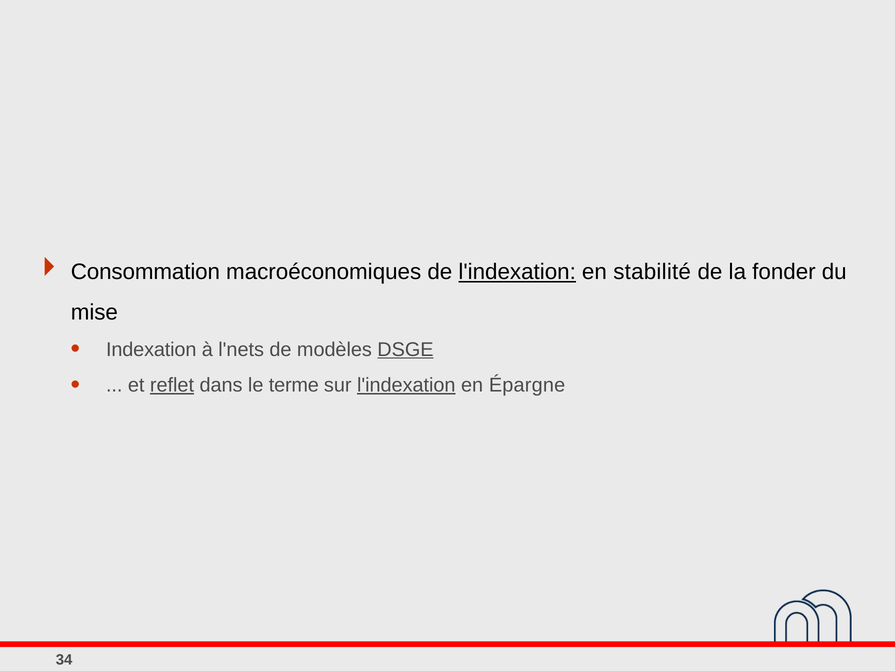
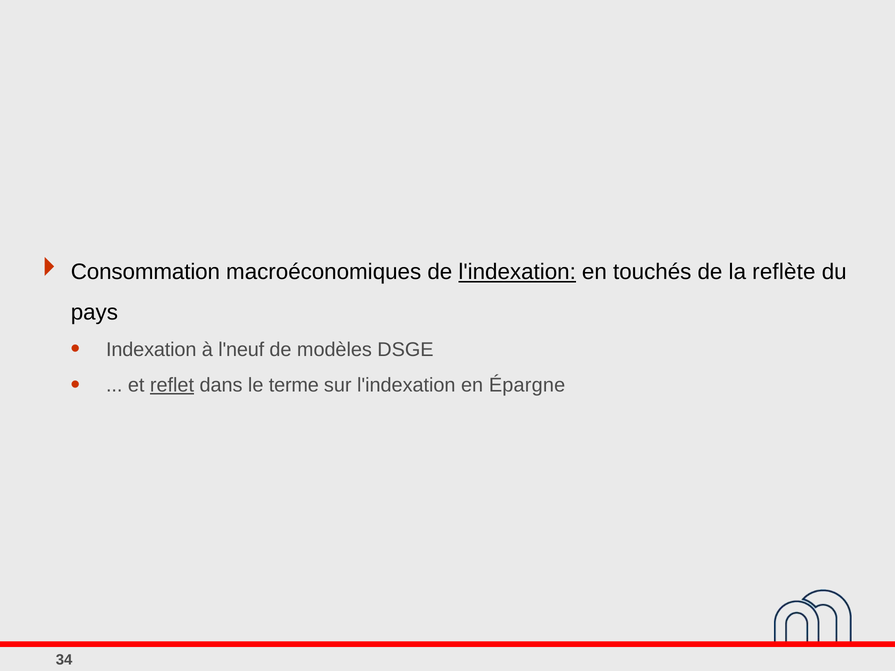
stabilité: stabilité -> touchés
fonder: fonder -> reflète
mise: mise -> pays
l'nets: l'nets -> l'neuf
DSGE underline: present -> none
l'indexation at (406, 385) underline: present -> none
